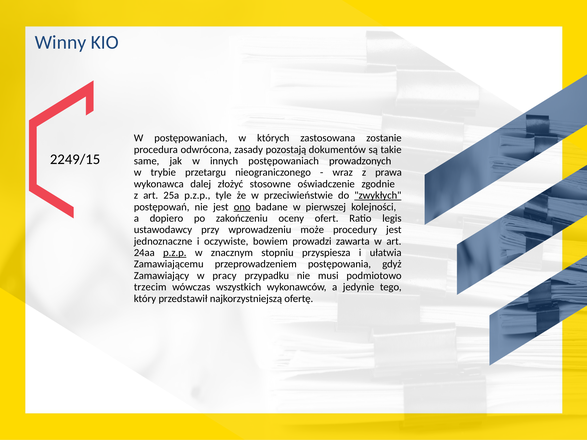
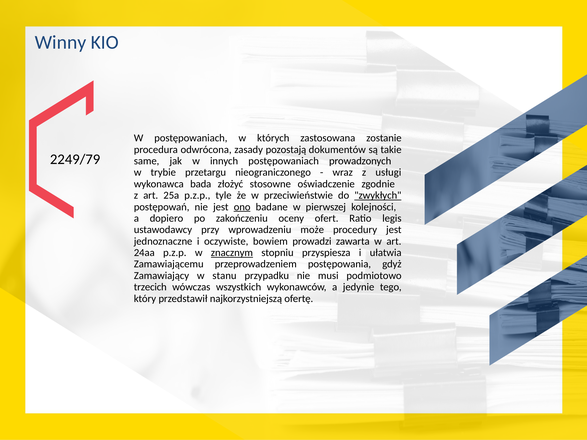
2249/15: 2249/15 -> 2249/79
prawa: prawa -> usługi
dalej: dalej -> bada
p.z.p at (175, 253) underline: present -> none
znacznym underline: none -> present
pracy: pracy -> stanu
trzecim: trzecim -> trzecich
